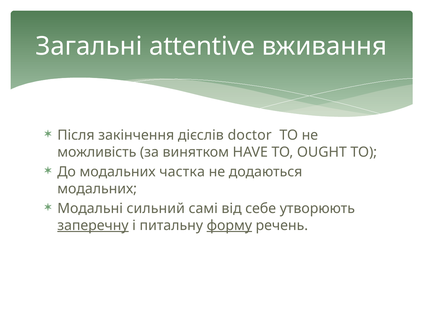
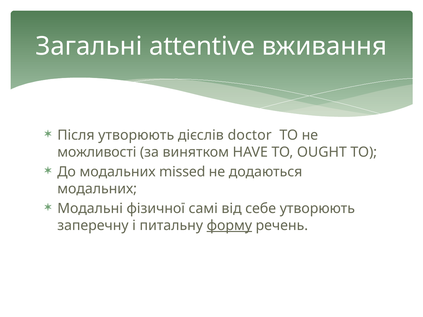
Після закінчення: закінчення -> утворюють
можливість: можливість -> можливості
частка: частка -> missed
сильний: сильний -> фізичної
заперечну underline: present -> none
